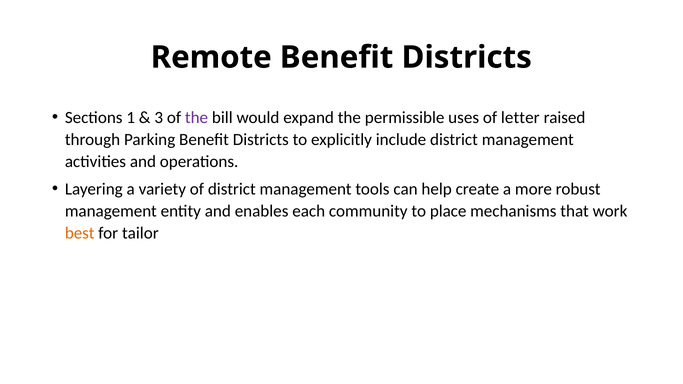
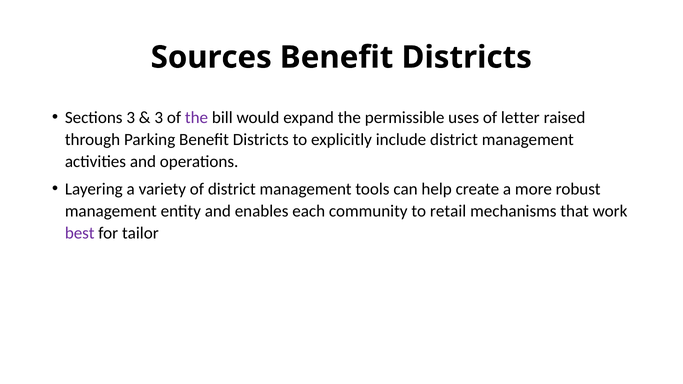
Remote: Remote -> Sources
Sections 1: 1 -> 3
place: place -> retail
best colour: orange -> purple
